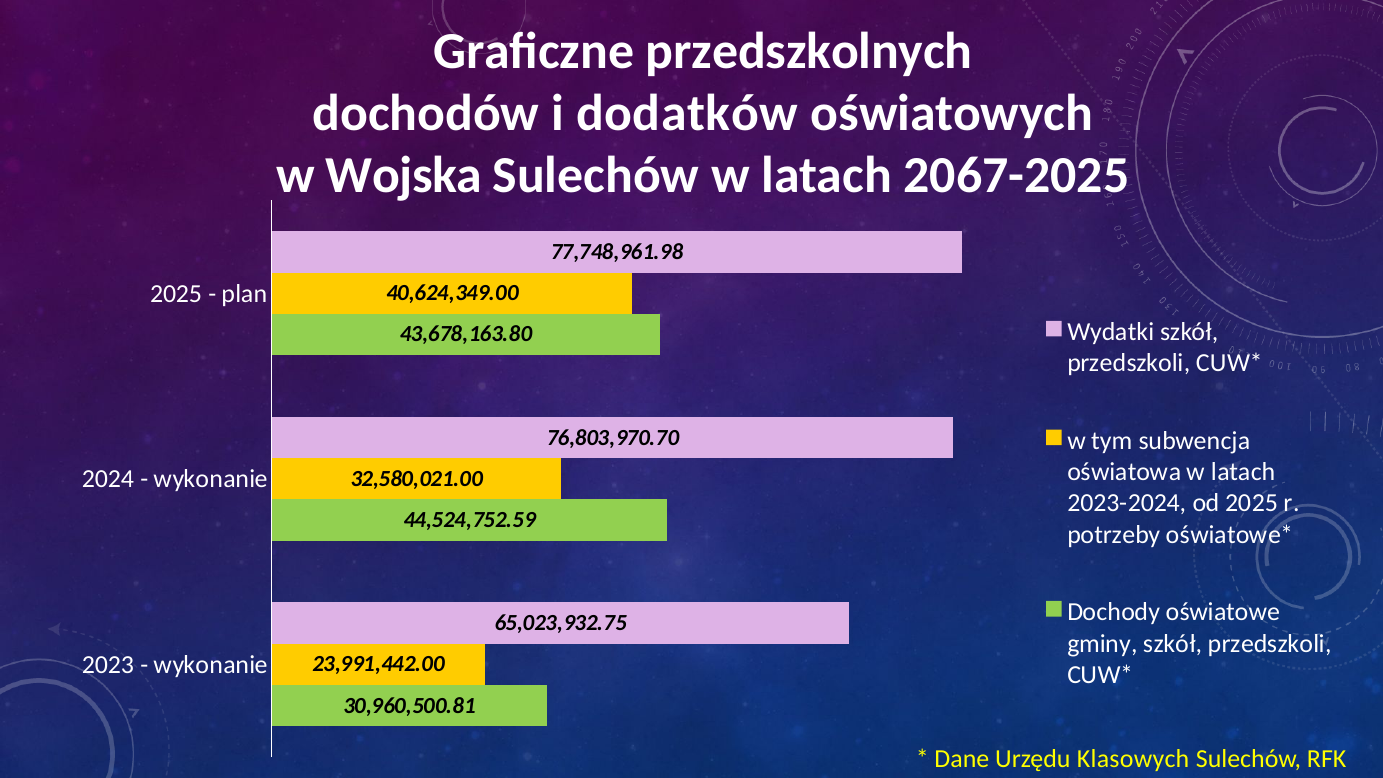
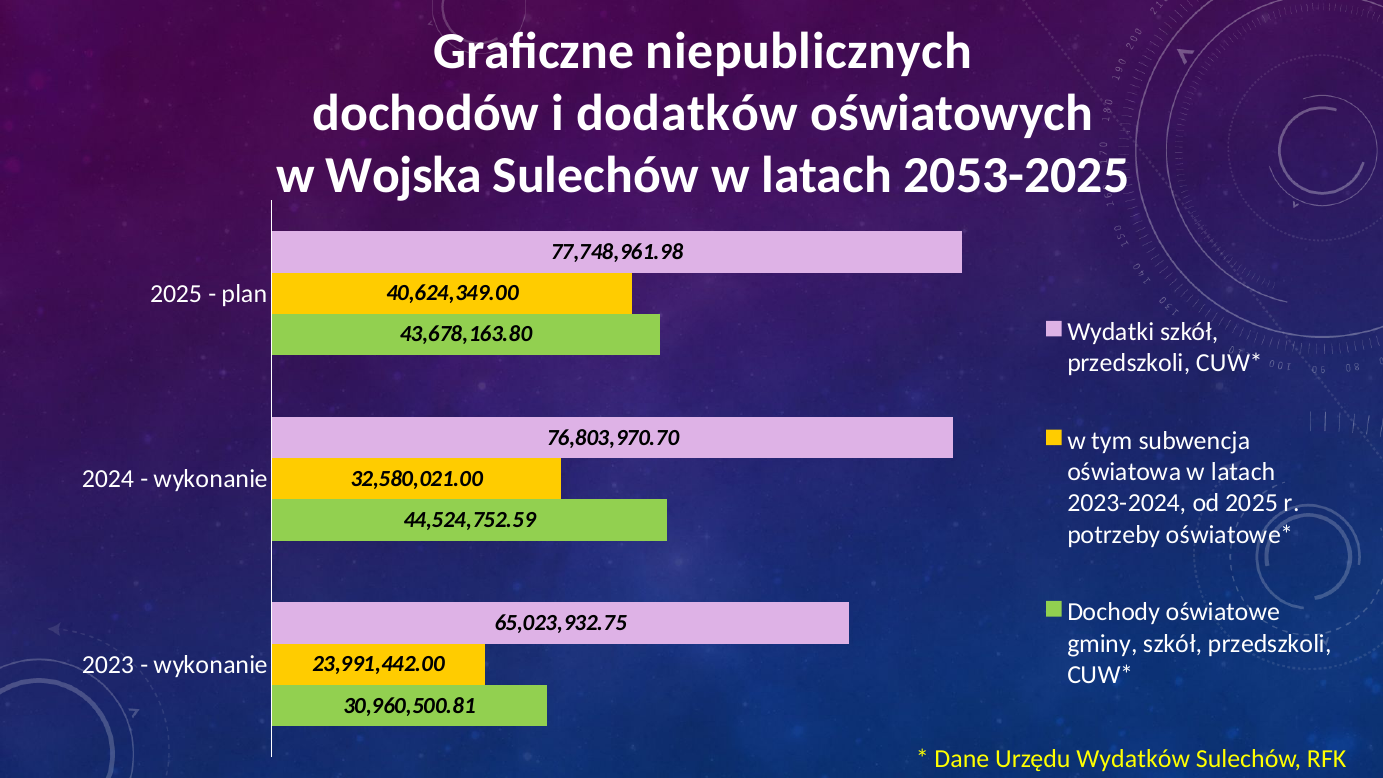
przedszkolnych: przedszkolnych -> niepublicznych
2067-2025: 2067-2025 -> 2053-2025
Klasowych: Klasowych -> Wydatków
